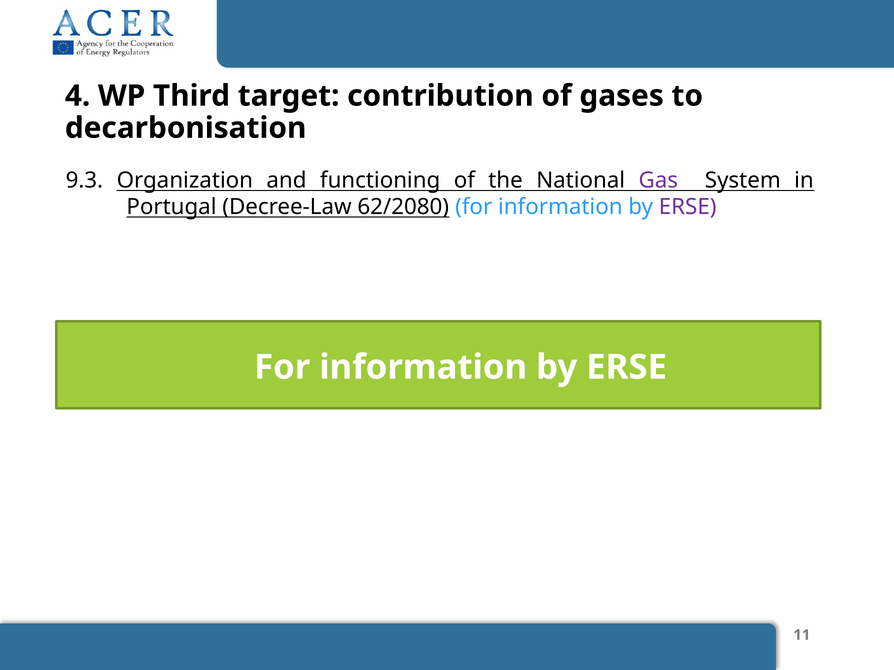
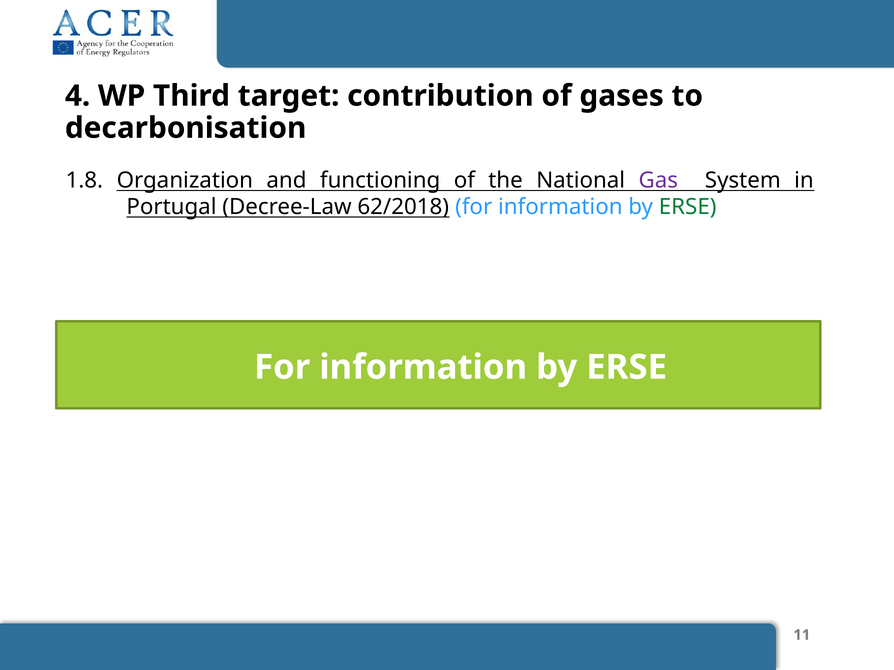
9.3: 9.3 -> 1.8
62/2080: 62/2080 -> 62/2018
ERSE at (688, 207) colour: purple -> green
